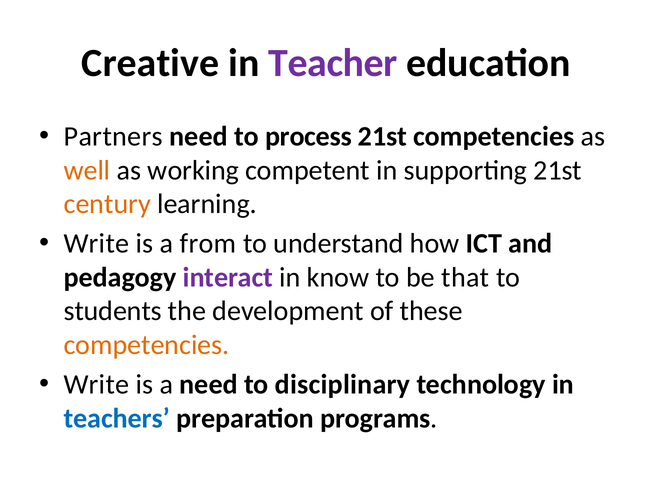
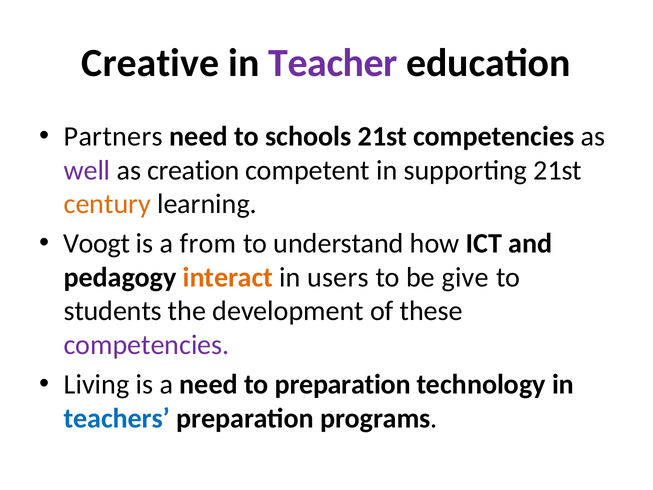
process: process -> schools
well colour: orange -> purple
working: working -> creation
Write at (96, 243): Write -> Voogt
interact colour: purple -> orange
know: know -> users
that: that -> give
competencies at (146, 345) colour: orange -> purple
Write at (96, 384): Write -> Living
to disciplinary: disciplinary -> preparation
